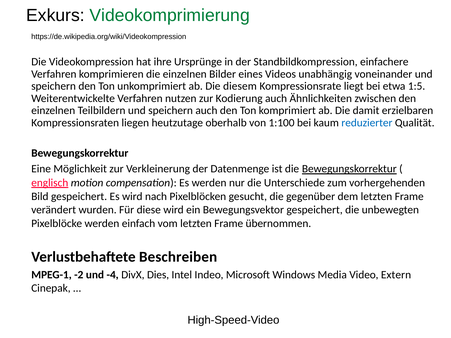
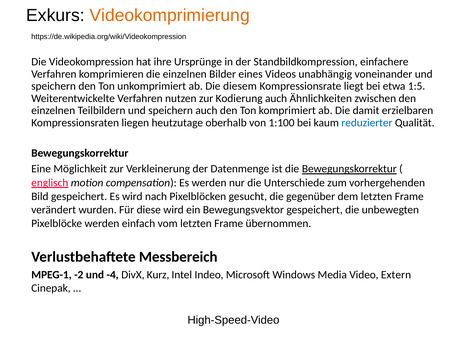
Videokomprimierung colour: green -> orange
Beschreiben: Beschreiben -> Messbereich
Dies: Dies -> Kurz
